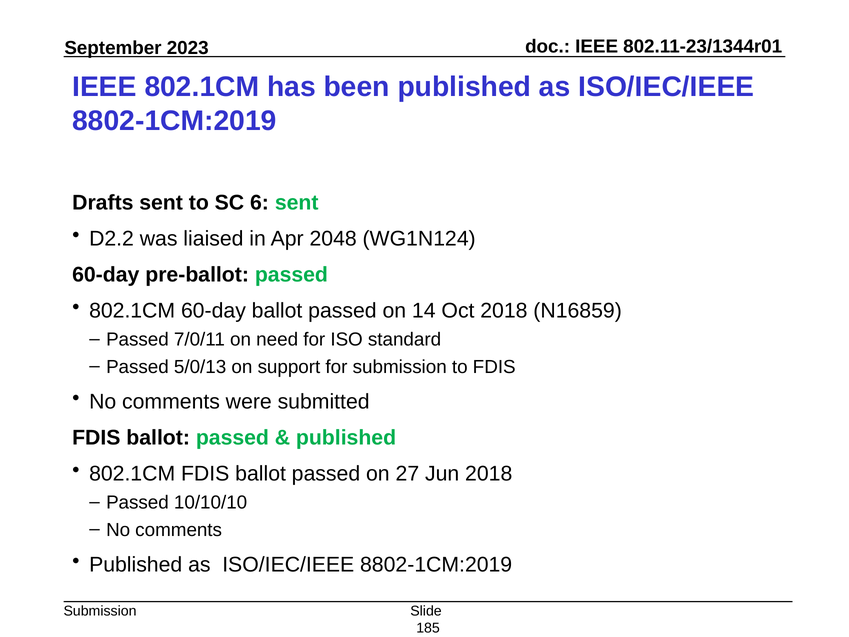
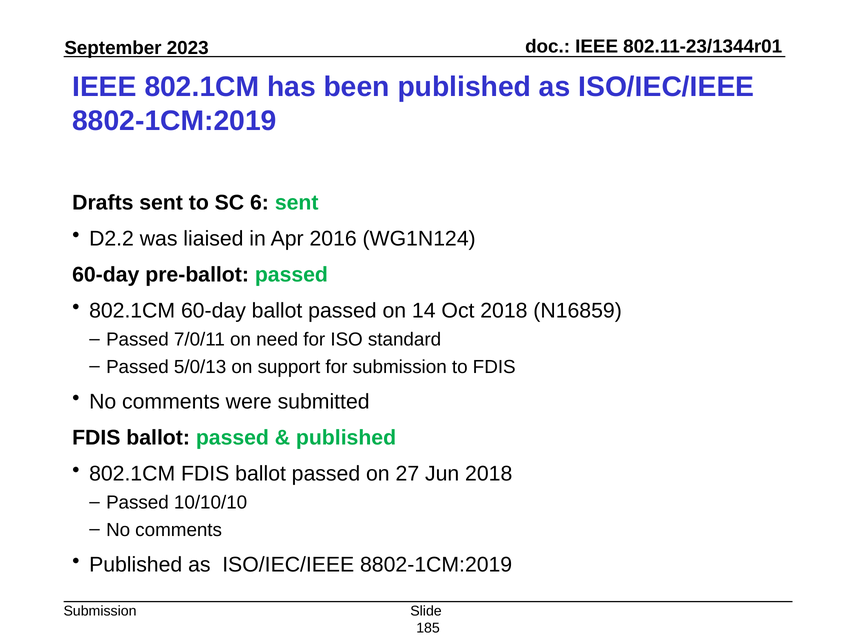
2048: 2048 -> 2016
